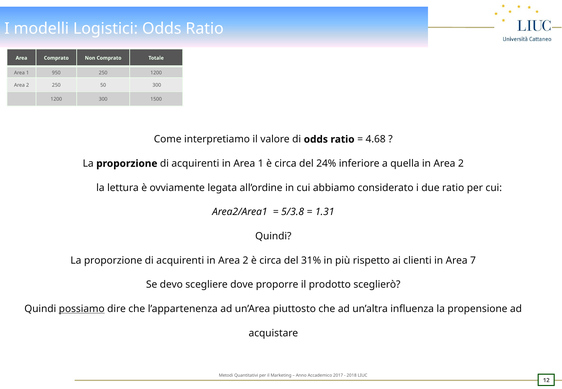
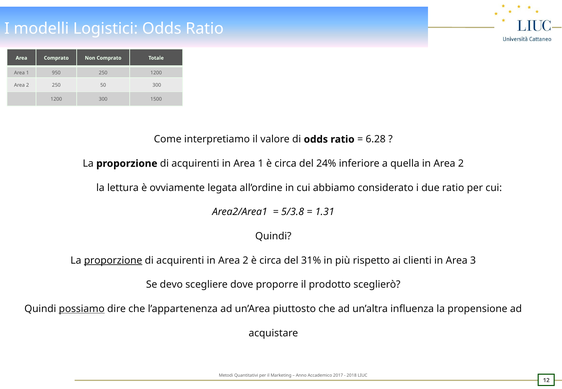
4.68: 4.68 -> 6.28
proporzione at (113, 260) underline: none -> present
7: 7 -> 3
